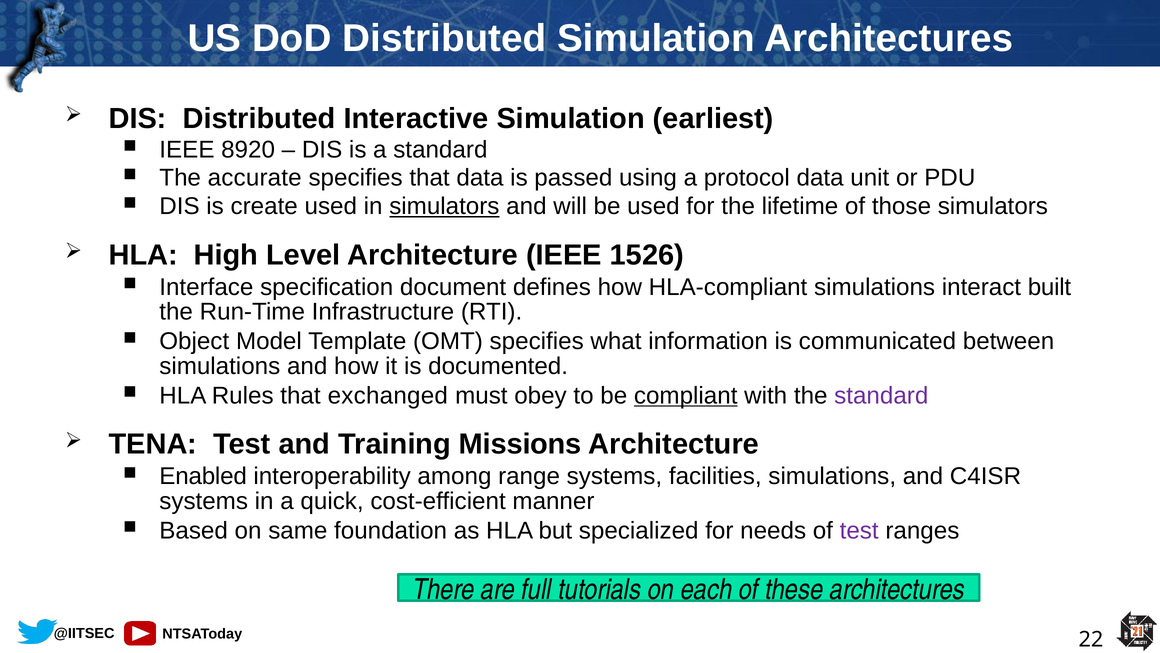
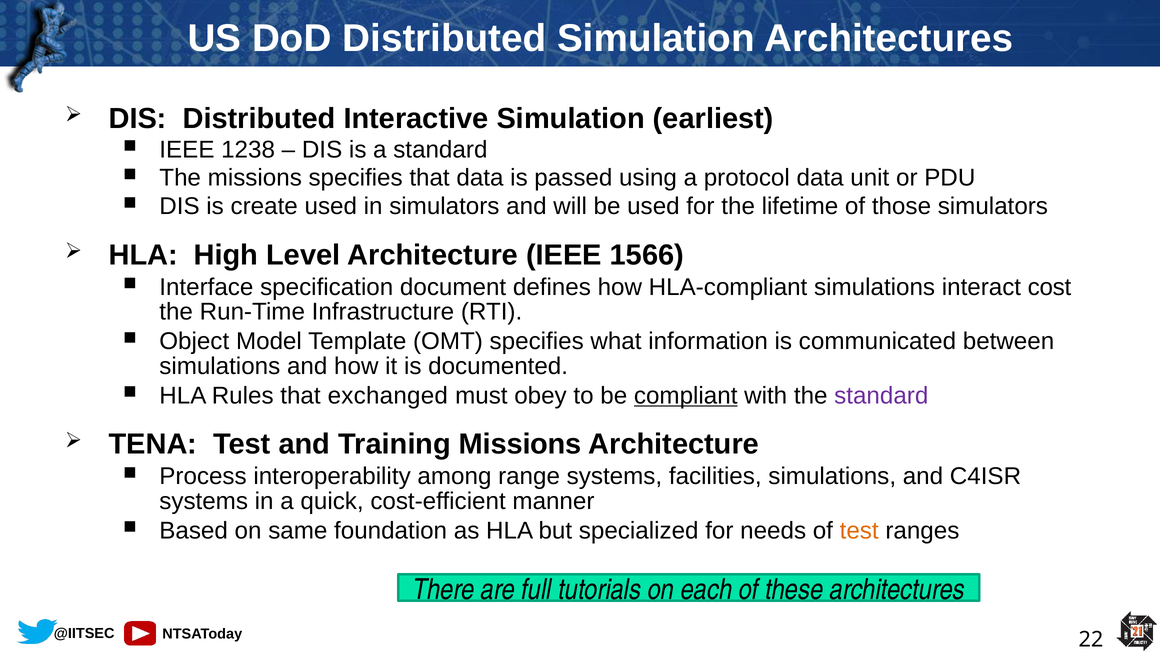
8920: 8920 -> 1238
The accurate: accurate -> missions
simulators at (444, 206) underline: present -> none
1526: 1526 -> 1566
built: built -> cost
Enabled: Enabled -> Process
test at (859, 530) colour: purple -> orange
